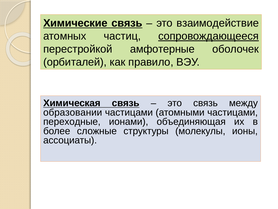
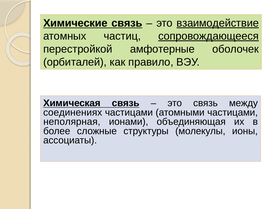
взаимодействие underline: none -> present
образовании: образовании -> соединениях
переходные: переходные -> неполярная
